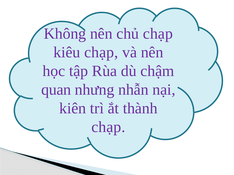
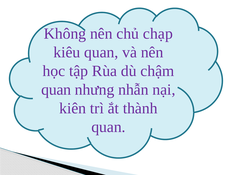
kiêu chạp: chạp -> quan
chạp at (108, 127): chạp -> quan
